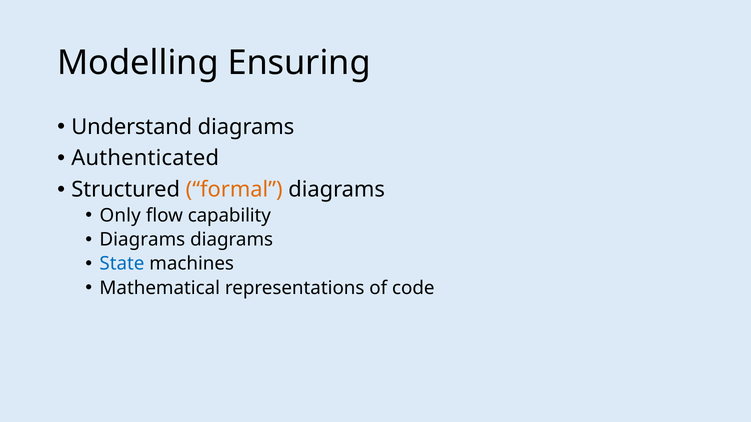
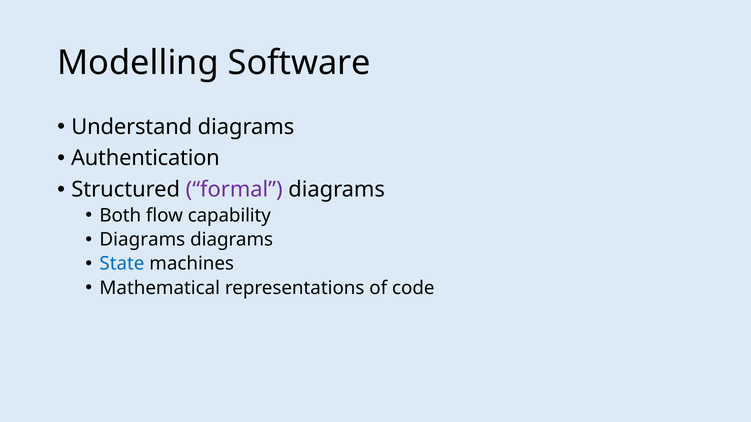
Ensuring: Ensuring -> Software
Authenticated: Authenticated -> Authentication
formal colour: orange -> purple
Only: Only -> Both
